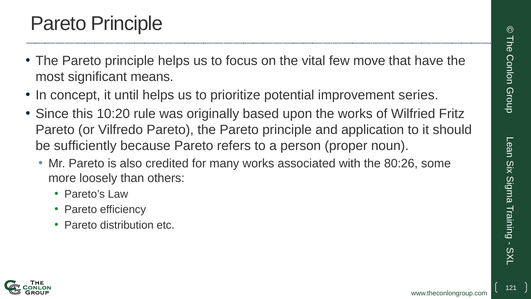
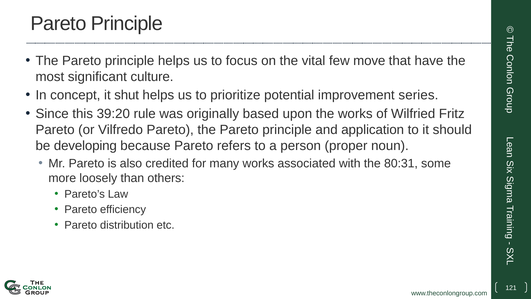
means: means -> culture
until: until -> shut
10:20: 10:20 -> 39:20
sufficiently: sufficiently -> developing
80:26: 80:26 -> 80:31
